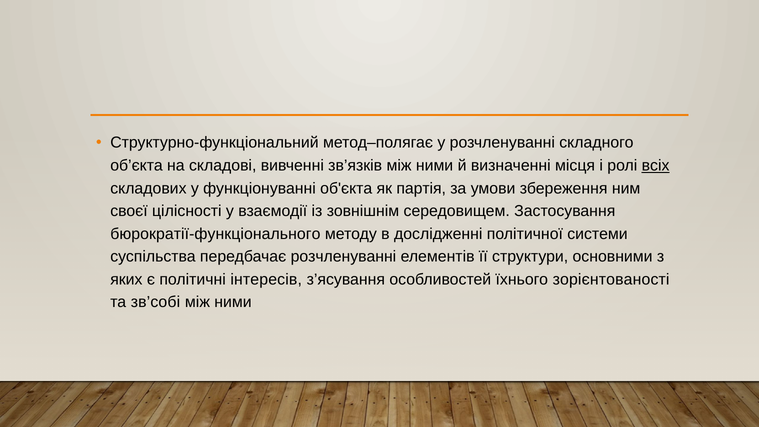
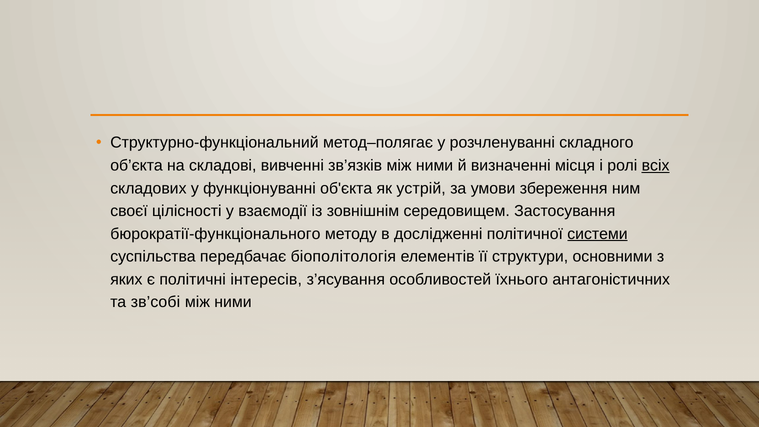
партія: партія -> устрій
системи underline: none -> present
передбачає розчленуванні: розчленуванні -> біополітологія
зорієнтованості: зорієнтованості -> антагоністичних
